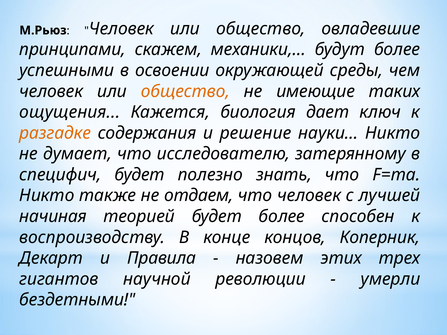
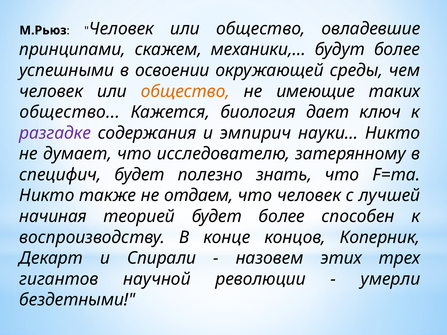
ощущения at (70, 112): ощущения -> общество
разгадке colour: orange -> purple
решение: решение -> эмпирич
Правила: Правила -> Спирали
